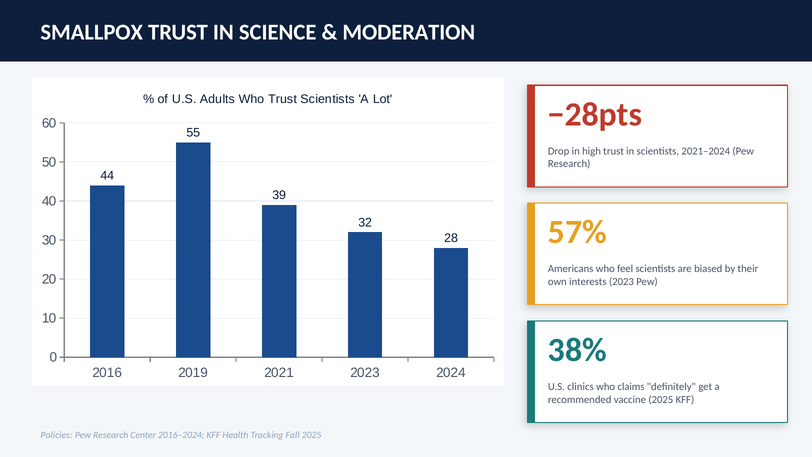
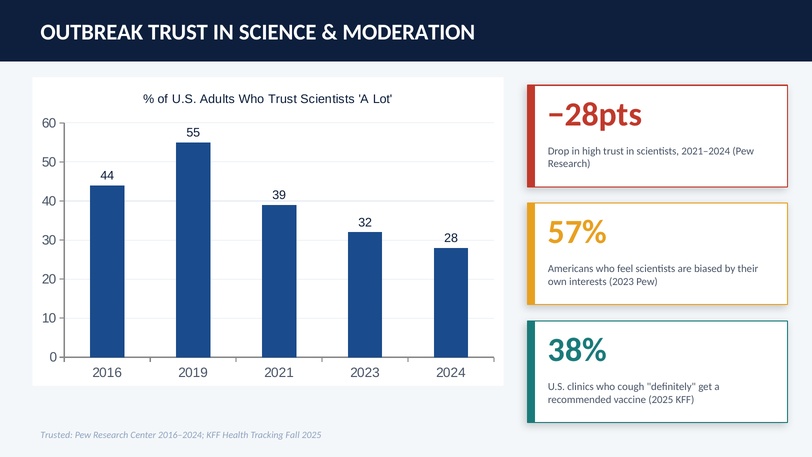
SMALLPOX: SMALLPOX -> OUTBREAK
claims: claims -> cough
Policies: Policies -> Trusted
